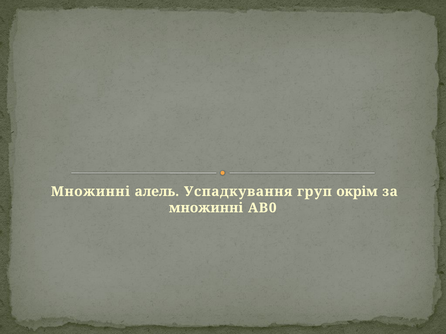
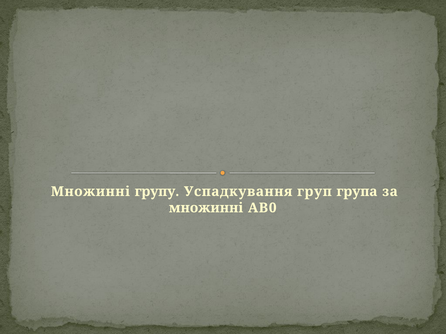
алель: алель -> групу
окрім: окрім -> група
